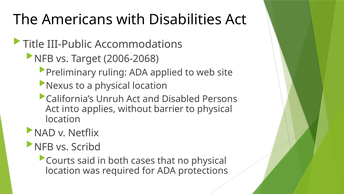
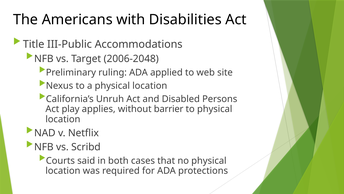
2006-2068: 2006-2068 -> 2006-2048
into: into -> play
